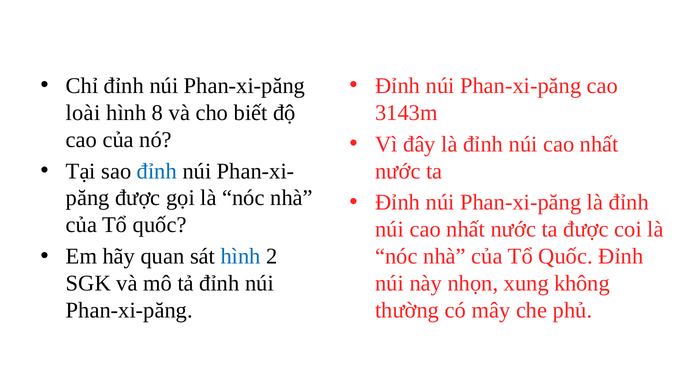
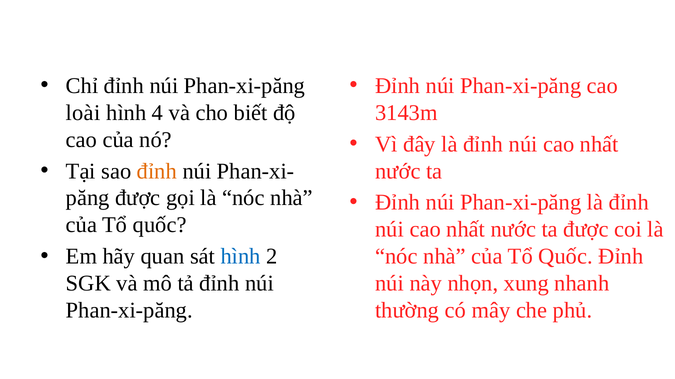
8: 8 -> 4
đỉnh at (157, 171) colour: blue -> orange
không: không -> nhanh
